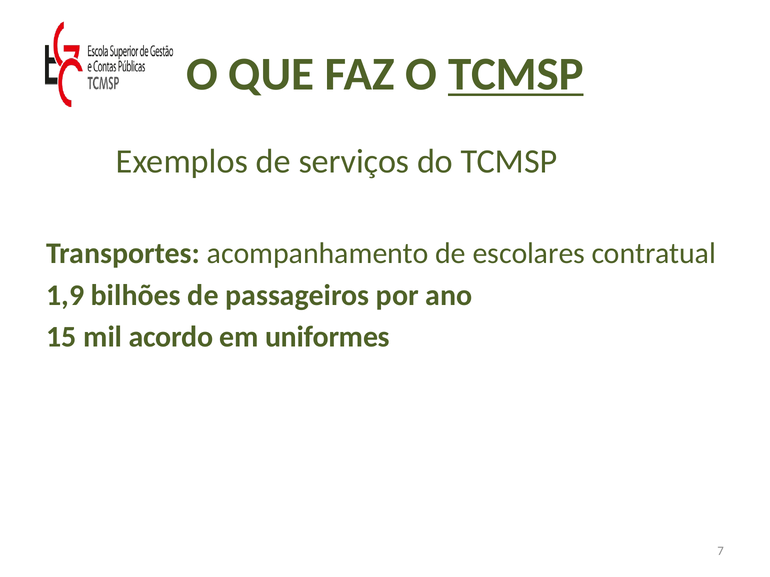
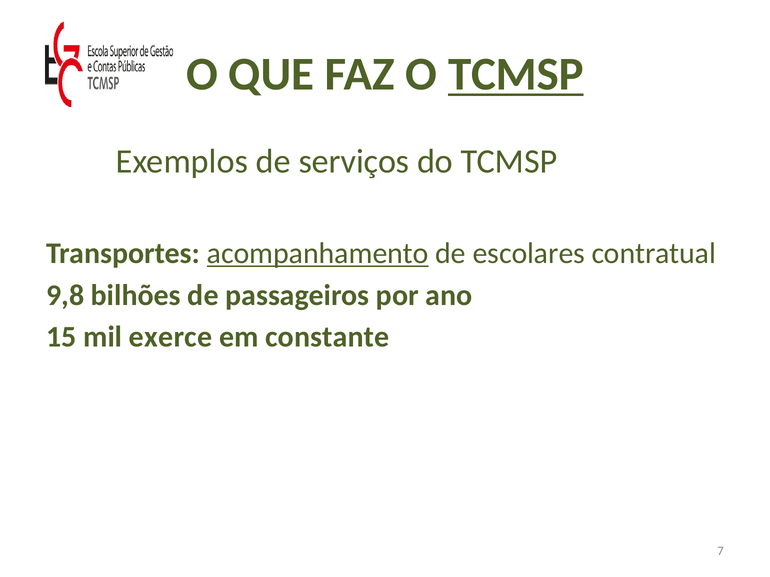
acompanhamento underline: none -> present
1,9: 1,9 -> 9,8
acordo: acordo -> exerce
uniformes: uniformes -> constante
